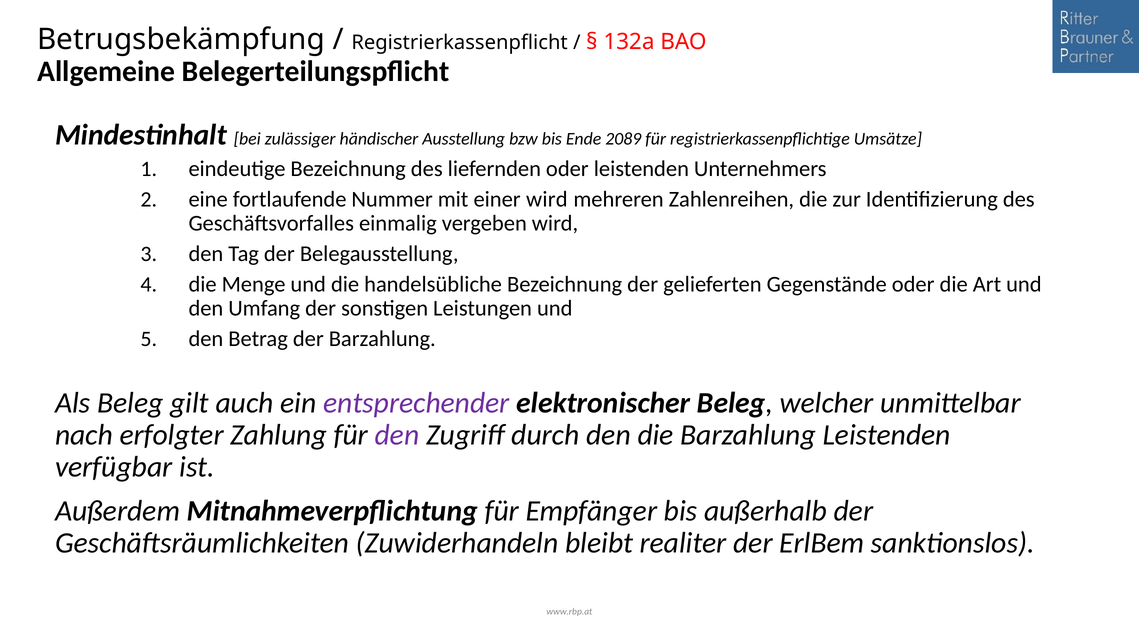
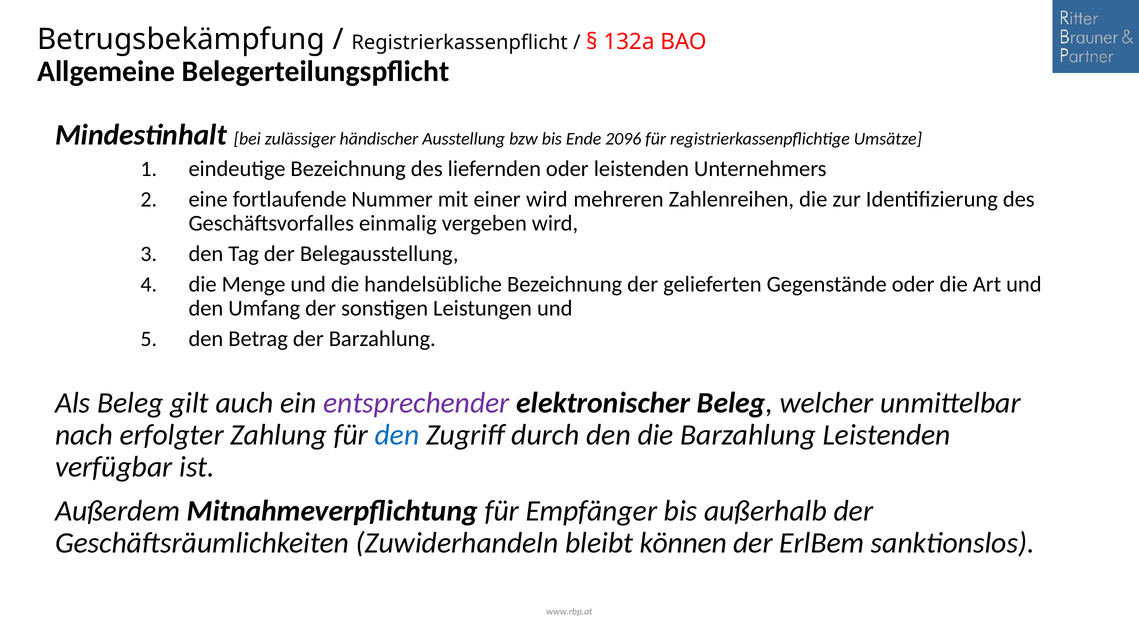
2089: 2089 -> 2096
den at (397, 435) colour: purple -> blue
realiter: realiter -> können
